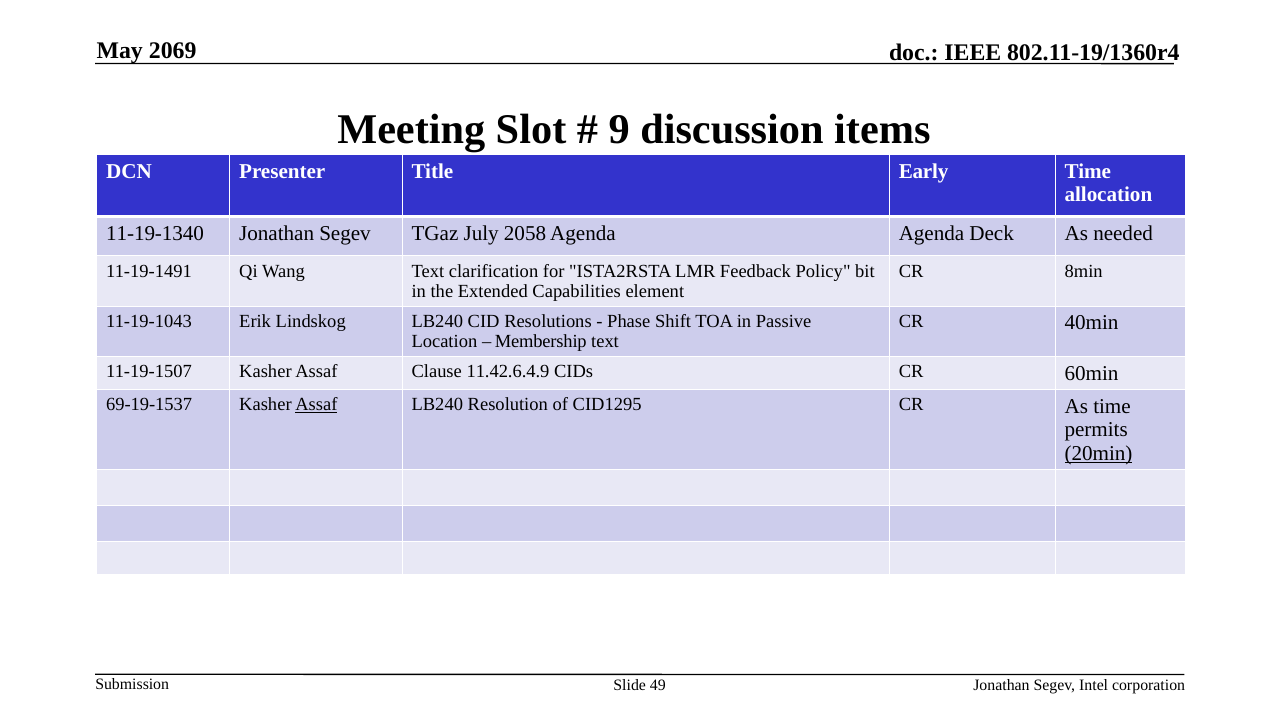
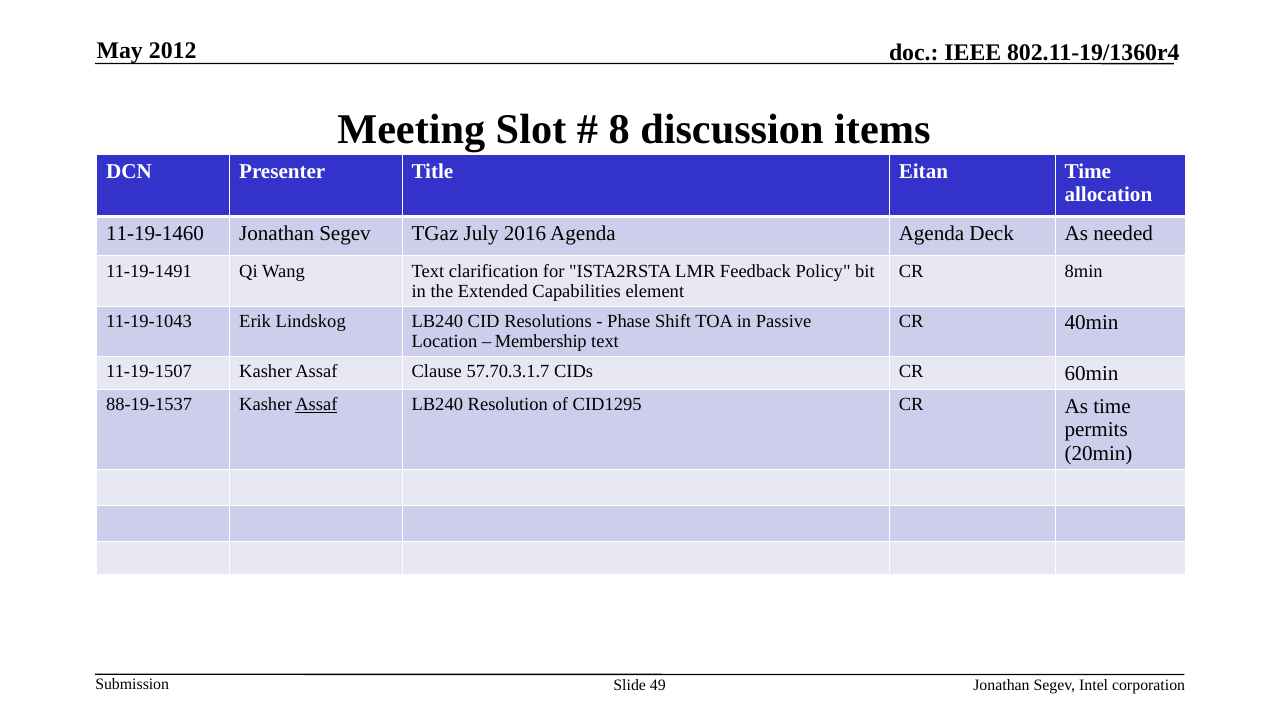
2069: 2069 -> 2012
9: 9 -> 8
Early: Early -> Eitan
11-19-1340: 11-19-1340 -> 11-19-1460
2058: 2058 -> 2016
11.42.6.4.9: 11.42.6.4.9 -> 57.70.3.1.7
69-19-1537: 69-19-1537 -> 88-19-1537
20min underline: present -> none
